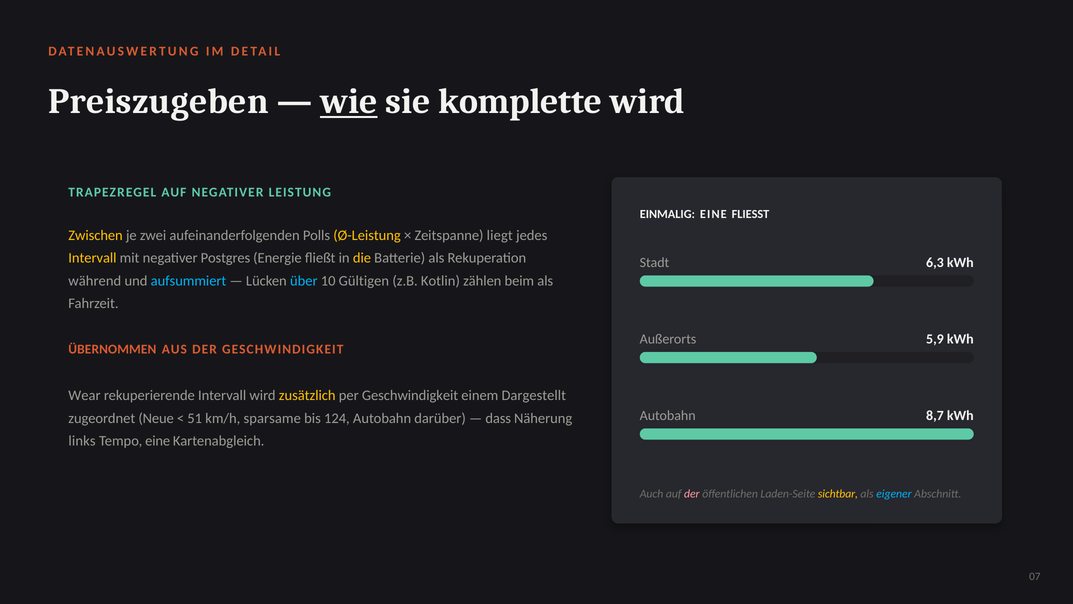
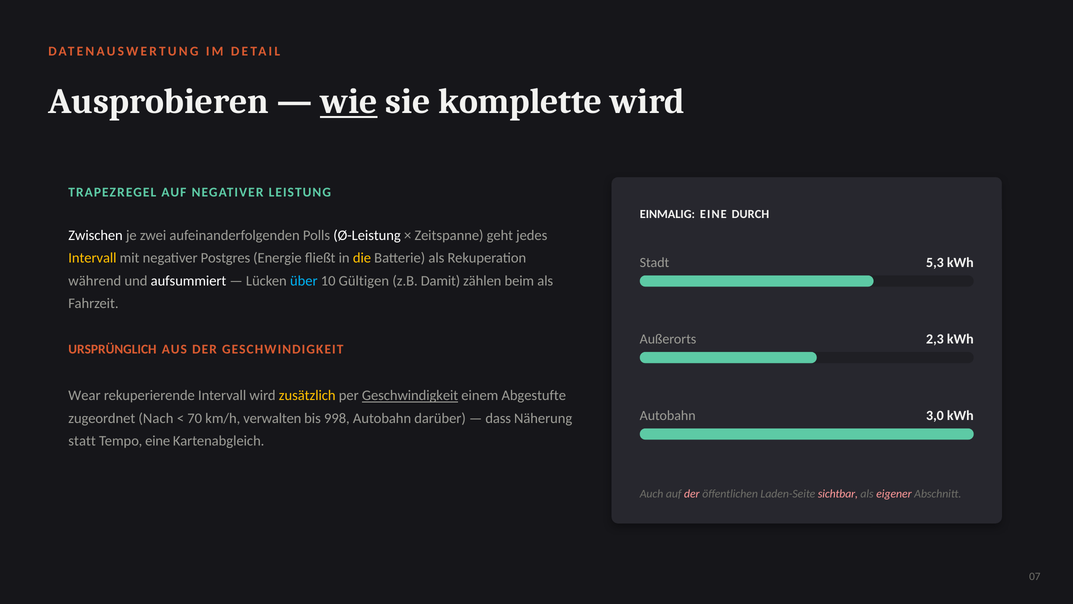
Preiszugeben: Preiszugeben -> Ausprobieren
EINE FLIESST: FLIESST -> DURCH
Zwischen colour: yellow -> white
Ø-Leistung colour: yellow -> white
liegt: liegt -> geht
6,3: 6,3 -> 5,3
aufsummiert colour: light blue -> white
Kotlin: Kotlin -> Damit
5,9: 5,9 -> 2,3
ÜBERNOMMEN: ÜBERNOMMEN -> URSPRÜNGLICH
Geschwindigkeit at (410, 395) underline: none -> present
Dargestellt: Dargestellt -> Abgestufte
8,7: 8,7 -> 3,0
Neue: Neue -> Nach
51: 51 -> 70
sparsame: sparsame -> verwalten
124: 124 -> 998
links: links -> statt
sichtbar colour: yellow -> pink
eigener colour: light blue -> pink
